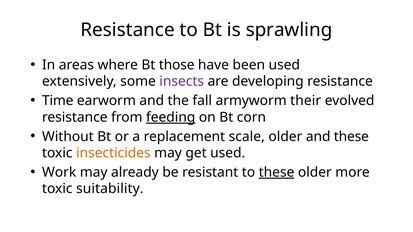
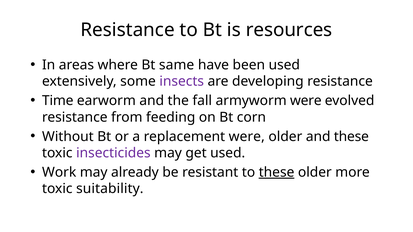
sprawling: sprawling -> resources
those: those -> same
armyworm their: their -> were
feeding underline: present -> none
replacement scale: scale -> were
insecticides colour: orange -> purple
